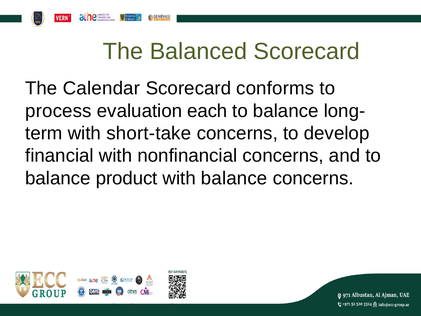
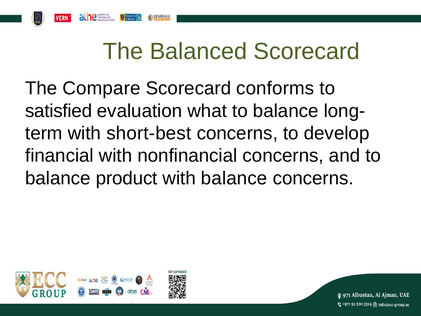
Calendar: Calendar -> Compare
process: process -> satisfied
each: each -> what
short-take: short-take -> short-best
